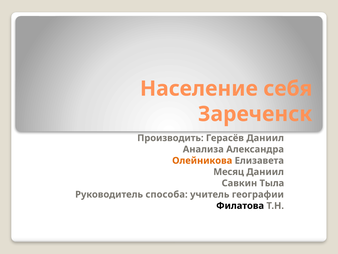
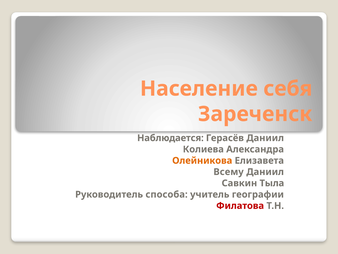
Производить: Производить -> Наблюдается
Анализа: Анализа -> Колиева
Месяц: Месяц -> Всему
Филатова colour: black -> red
